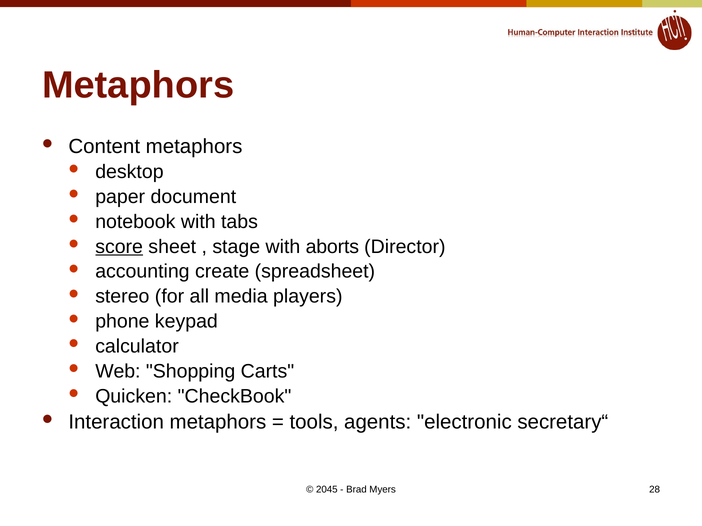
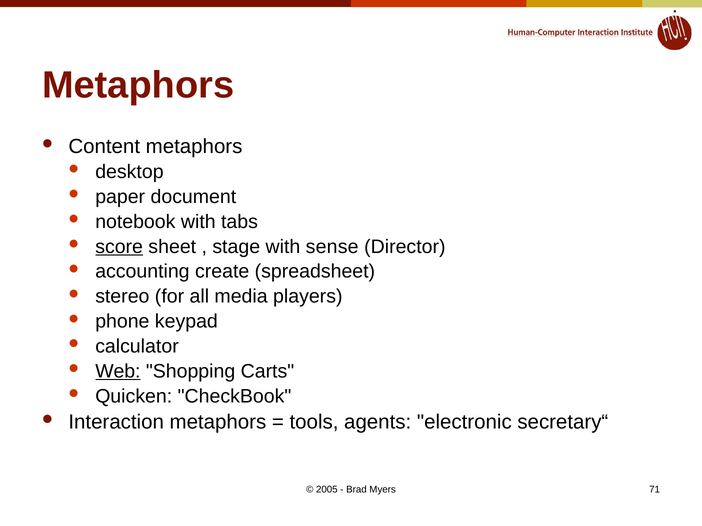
aborts: aborts -> sense
Web underline: none -> present
2045: 2045 -> 2005
28: 28 -> 71
